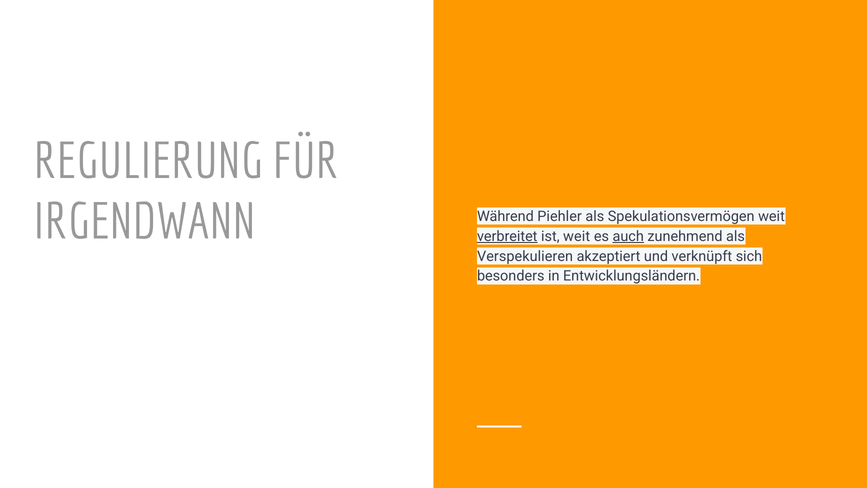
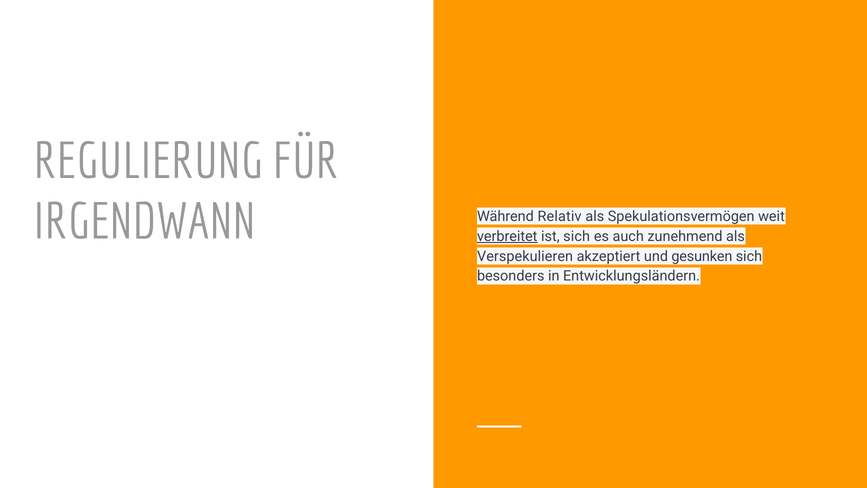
Piehler: Piehler -> Relativ
ist weit: weit -> sich
auch underline: present -> none
verknüpft: verknüpft -> gesunken
